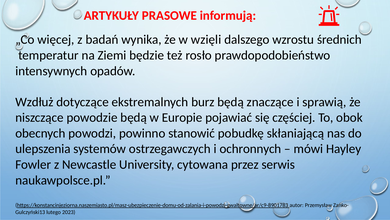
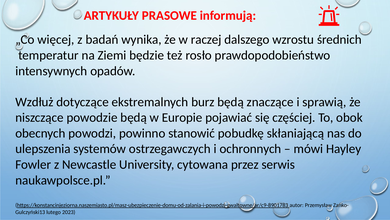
wzięli: wzięli -> raczej
